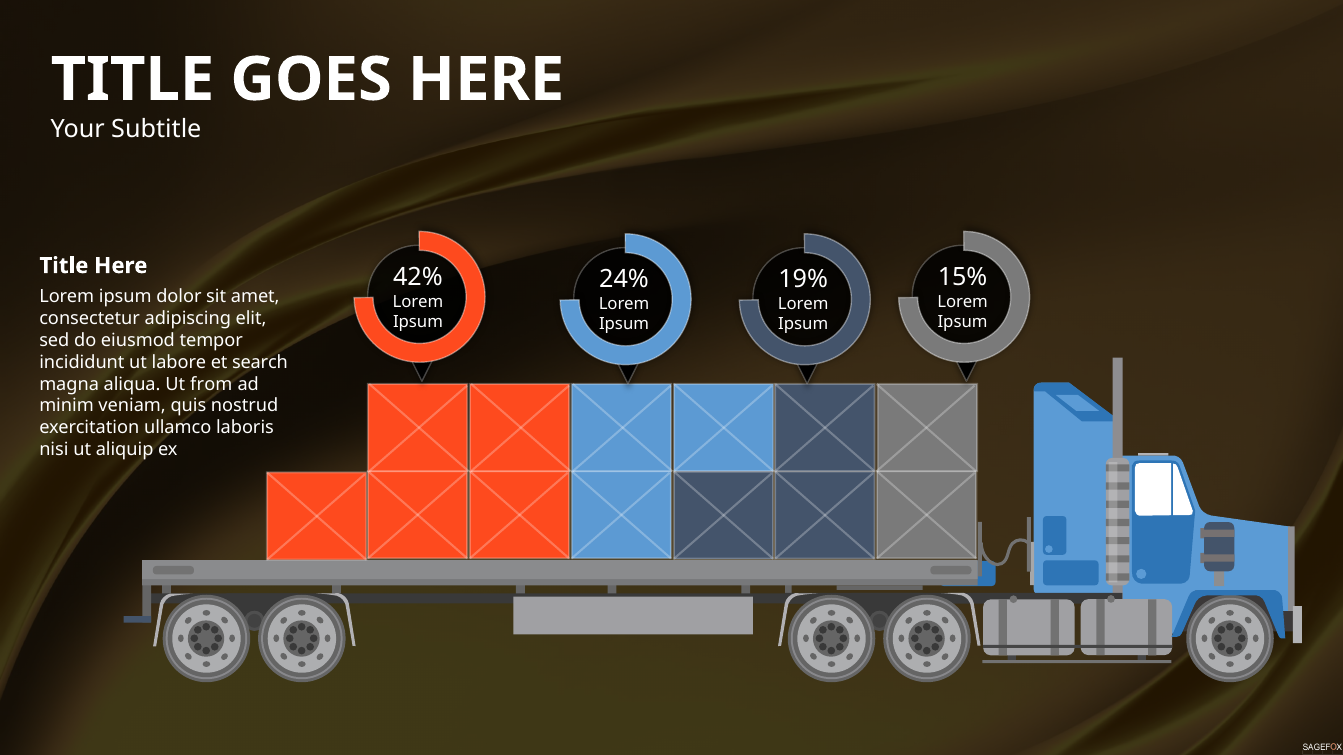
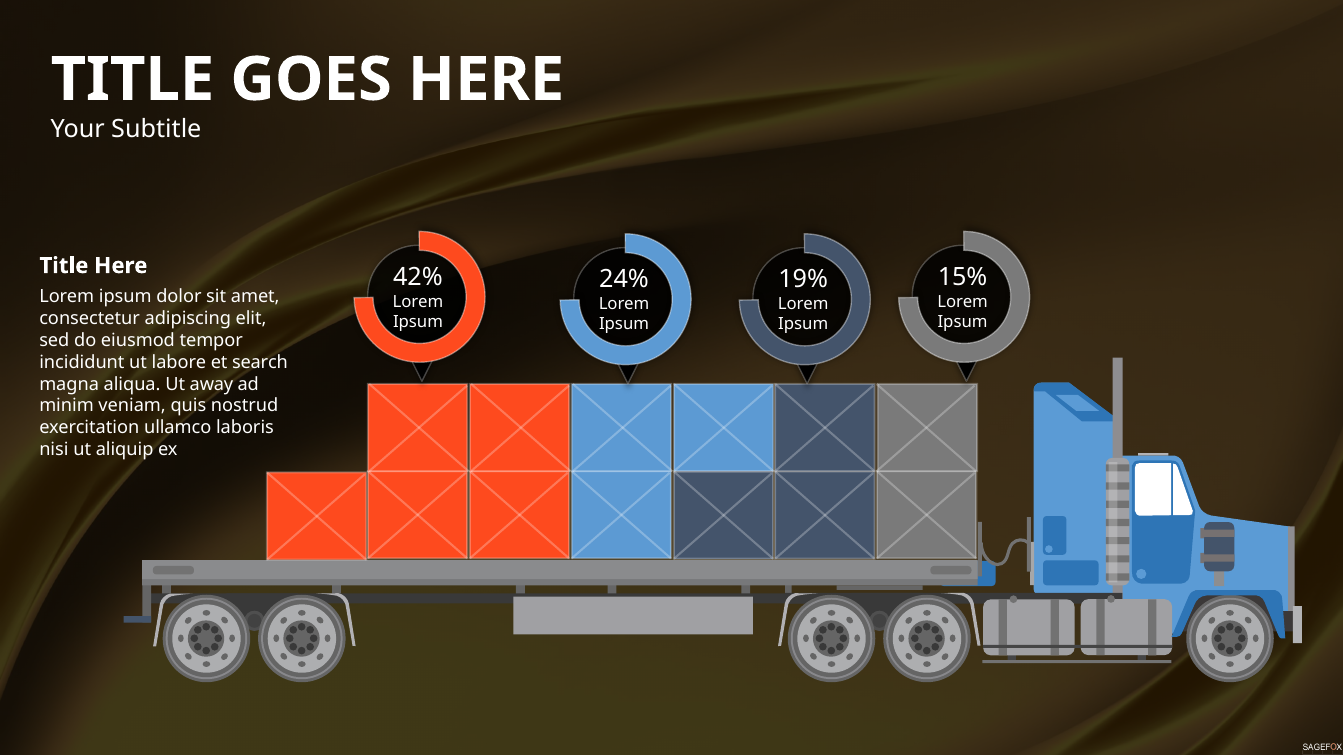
from: from -> away
